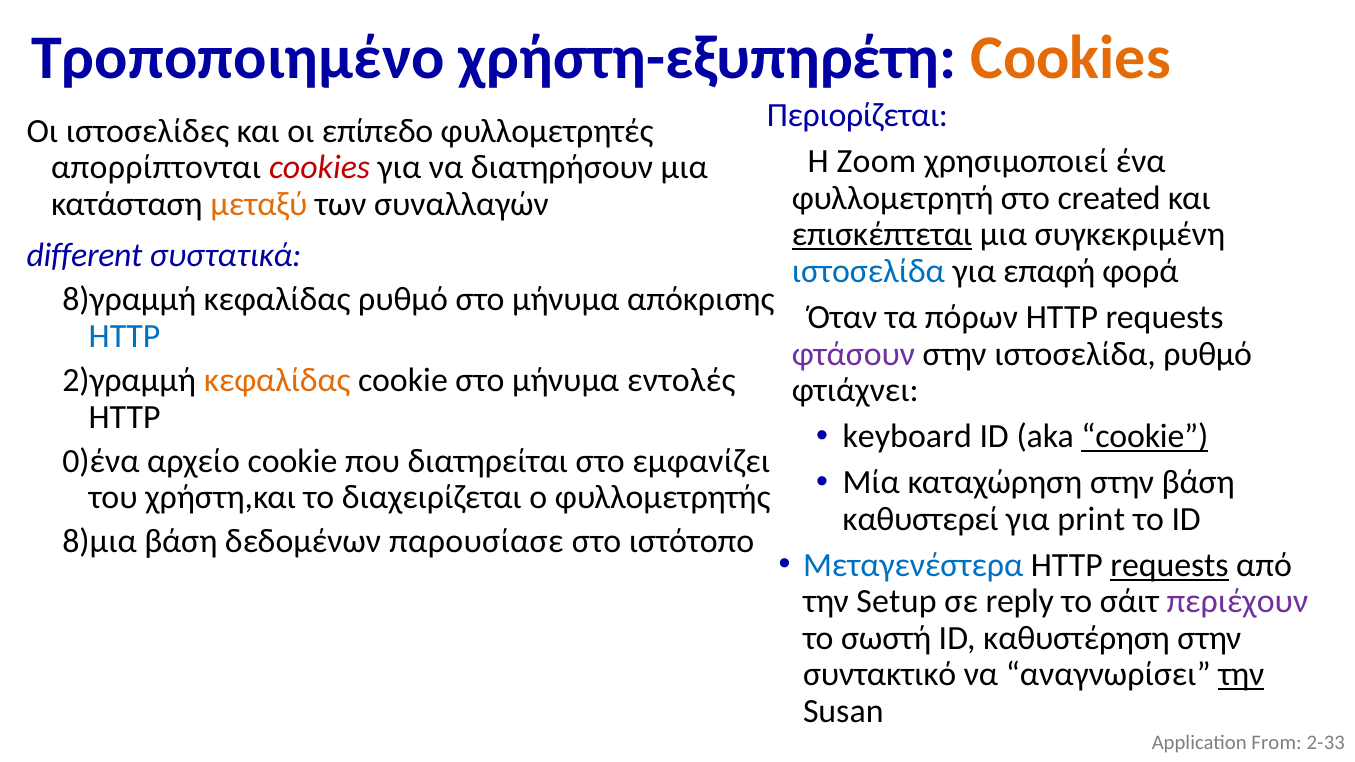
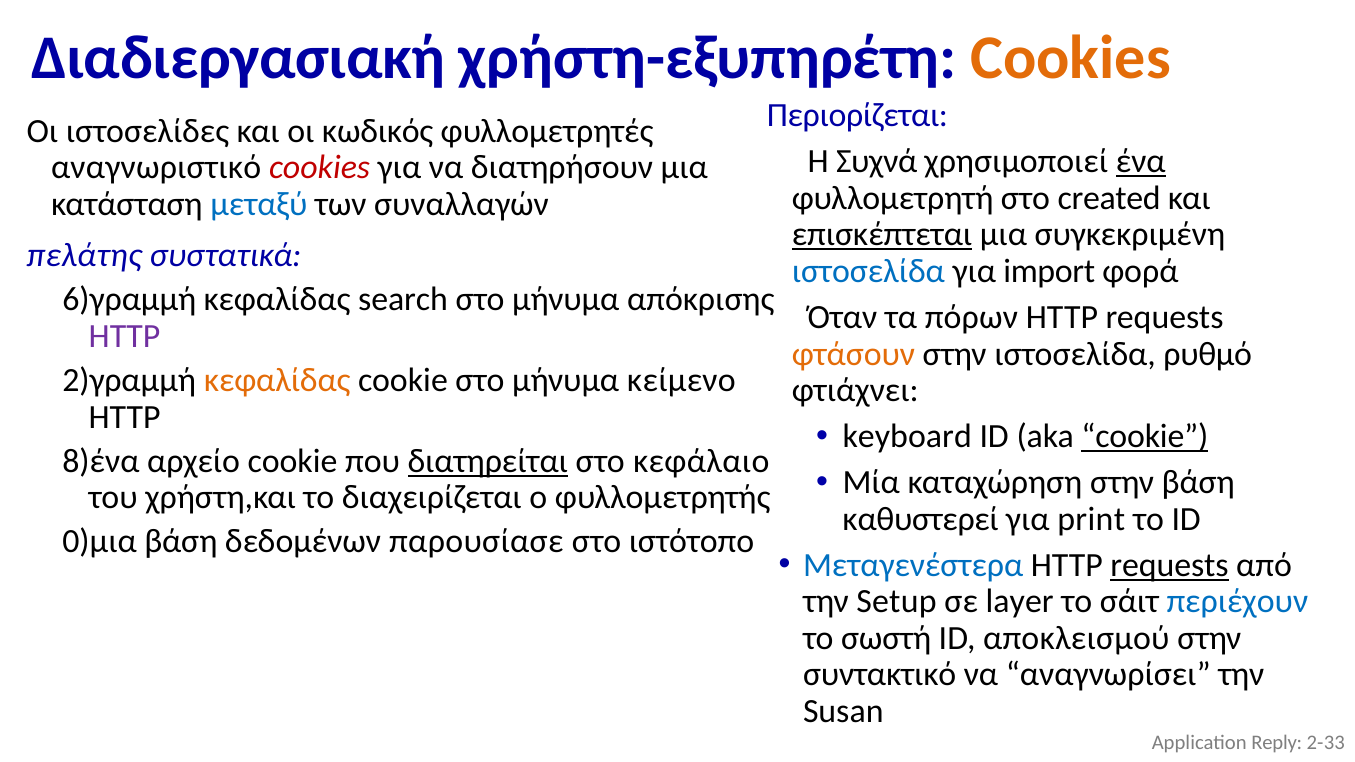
Τροποποιημένο: Τροποποιημένο -> Διαδιεργασιακή
επίπεδο: επίπεδο -> κωδικός
Zoom: Zoom -> Συχνά
ένα underline: none -> present
απορρίπτονται: απορρίπτονται -> αναγνωριστικό
μεταξύ colour: orange -> blue
different: different -> πελάτης
επαφή: επαφή -> import
8)γραμμή: 8)γραμμή -> 6)γραμμή
κεφαλίδας ρυθμό: ρυθμό -> search
HTTP at (125, 336) colour: blue -> purple
φτάσουν colour: purple -> orange
εντολές: εντολές -> κείμενο
0)ένα: 0)ένα -> 8)ένα
διατηρείται underline: none -> present
εμφανίζει: εμφανίζει -> κεφάλαιο
8)μια: 8)μια -> 0)μια
reply: reply -> layer
περιέχουν colour: purple -> blue
καθυστέρηση: καθυστέρηση -> αποκλεισμού
την at (1241, 675) underline: present -> none
From: From -> Reply
